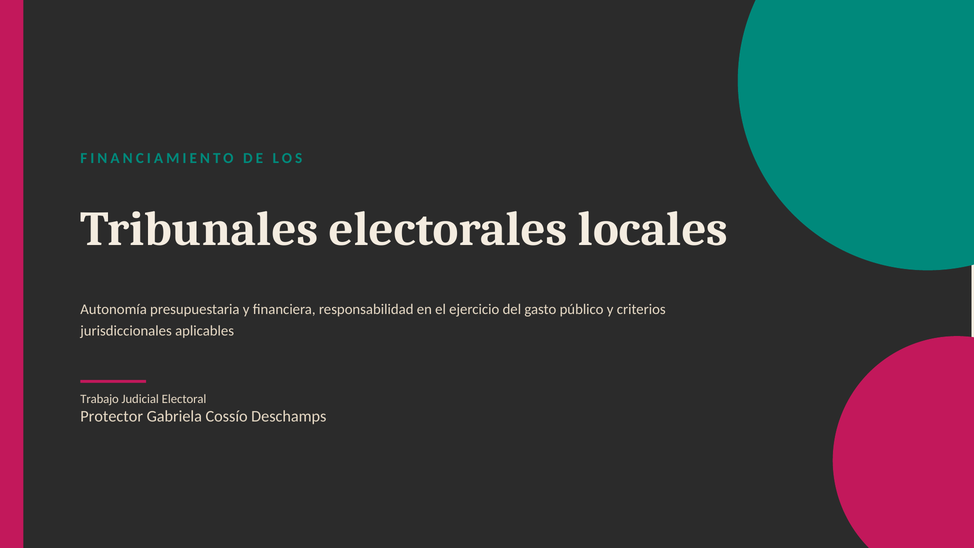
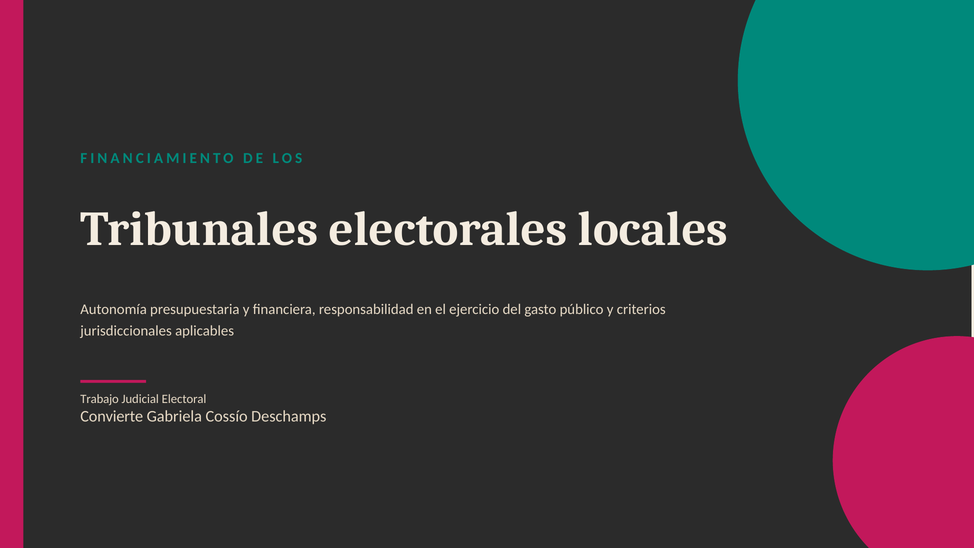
Protector: Protector -> Convierte
